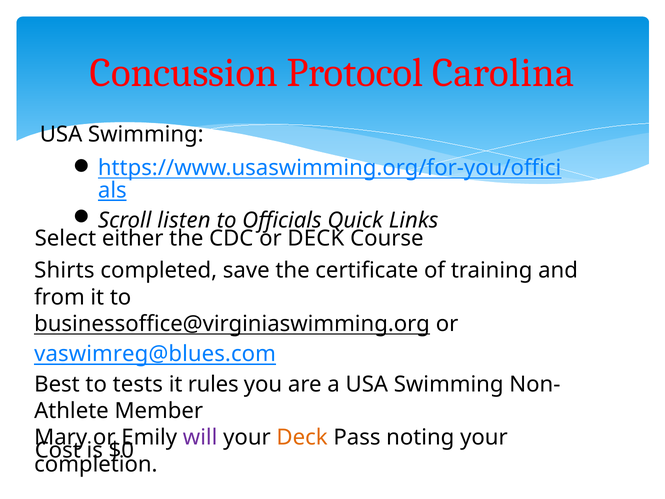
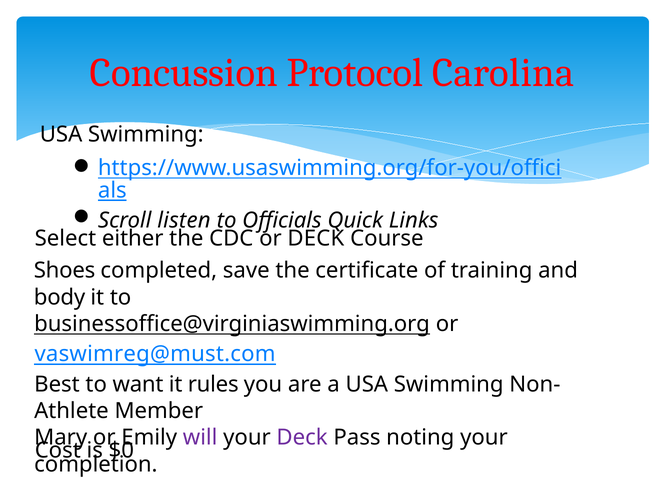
Shirts: Shirts -> Shoes
from: from -> body
vaswimreg@blues.com: vaswimreg@blues.com -> vaswimreg@must.com
tests: tests -> want
Deck at (302, 437) colour: orange -> purple
